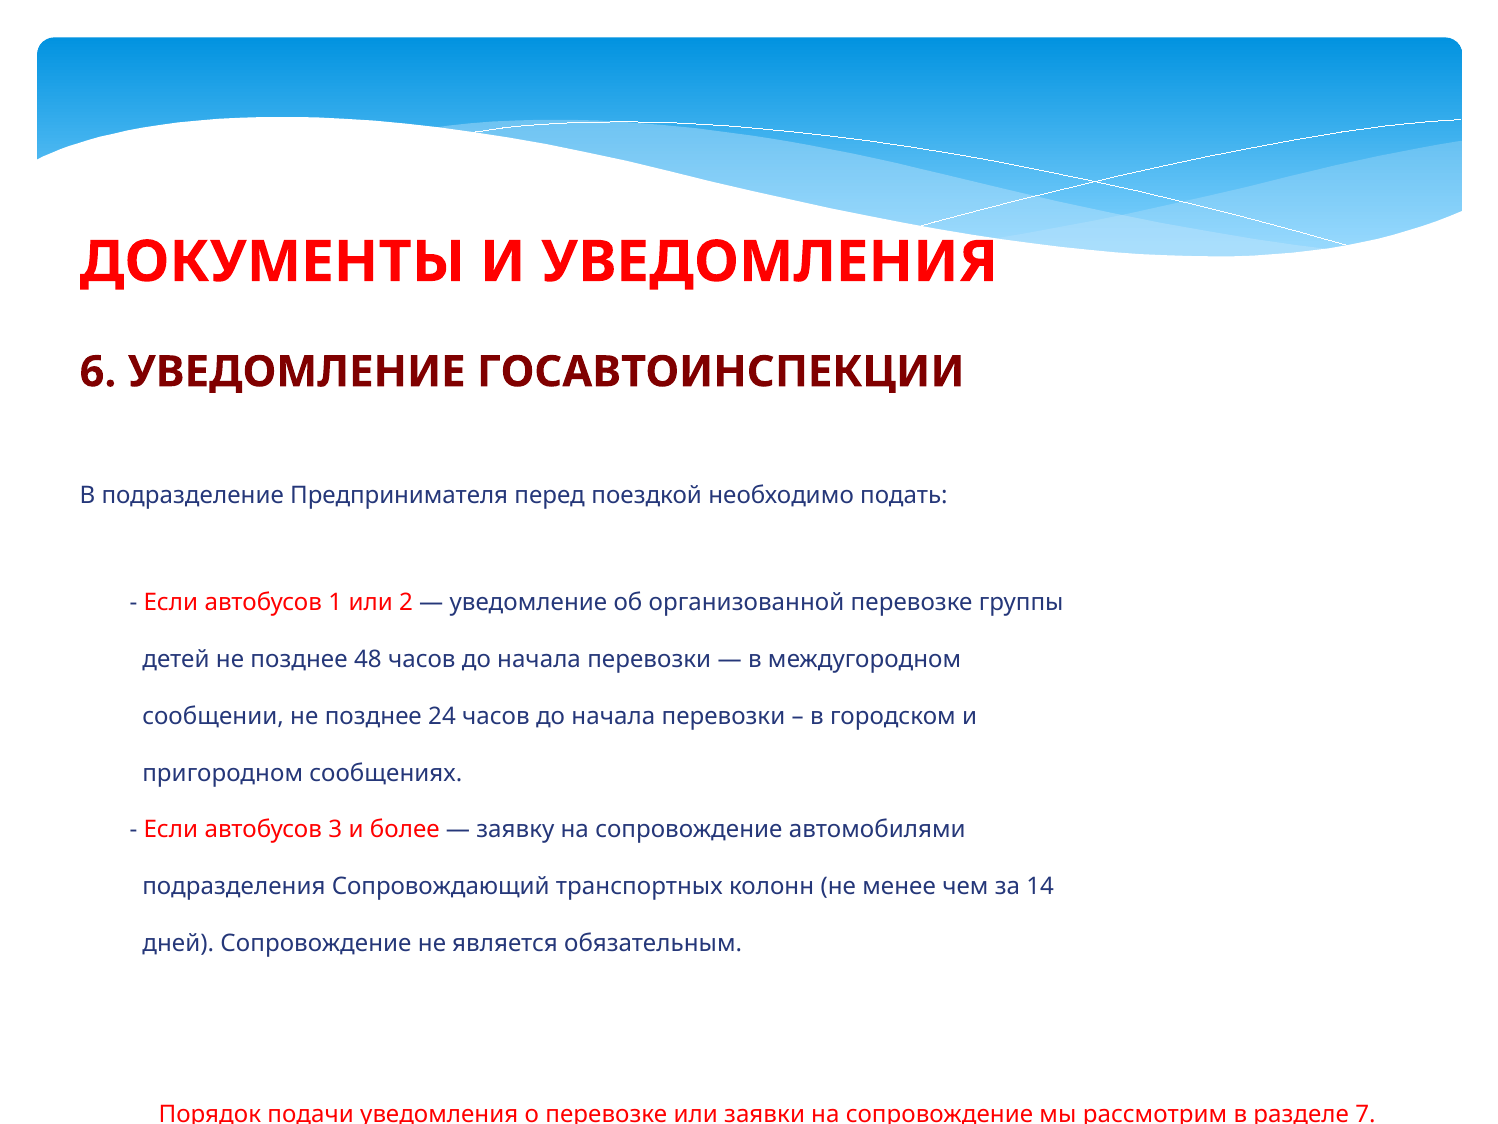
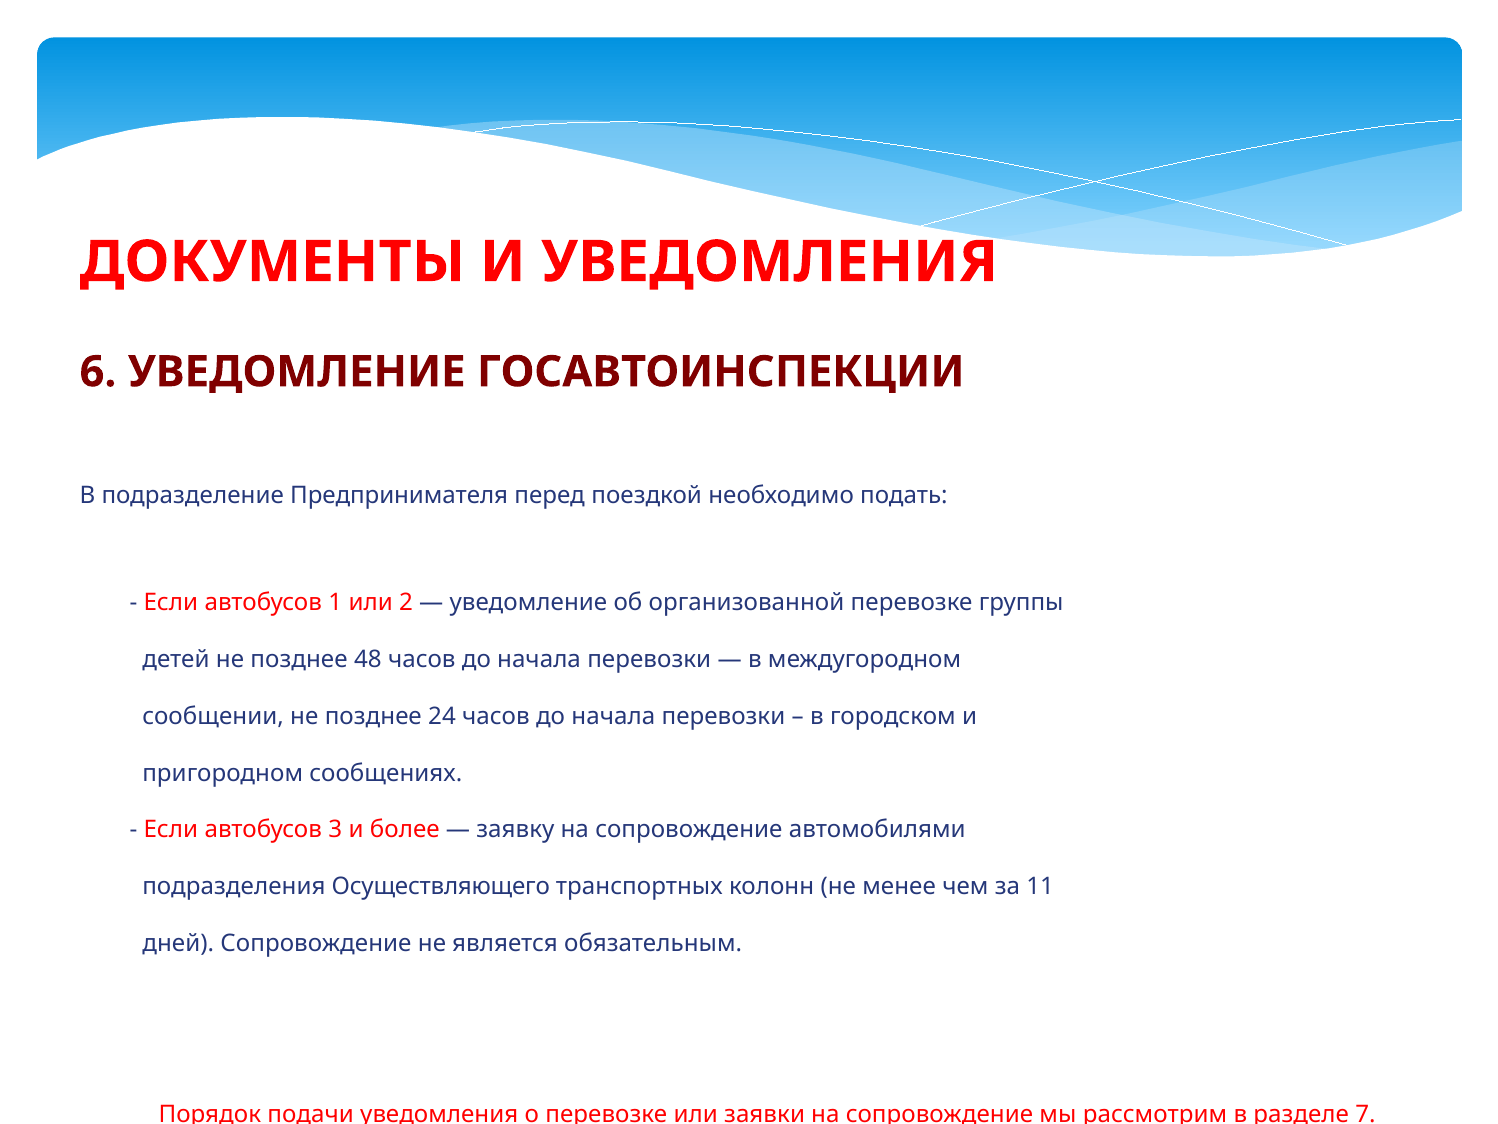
Сопровождающий: Сопровождающий -> Осуществляющего
14: 14 -> 11
